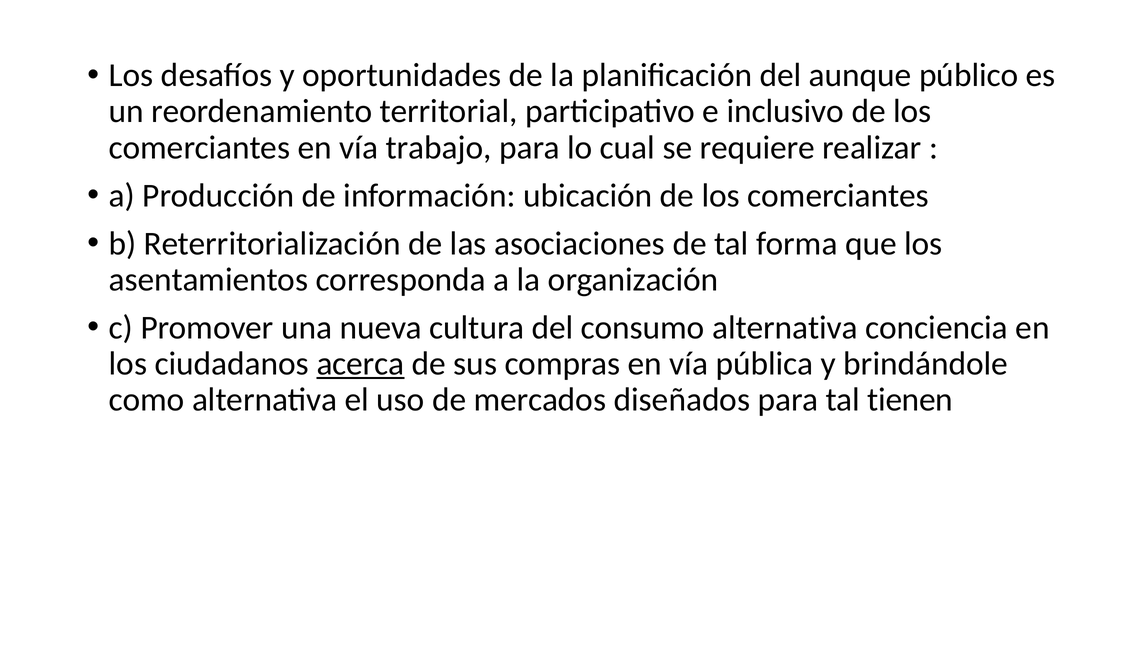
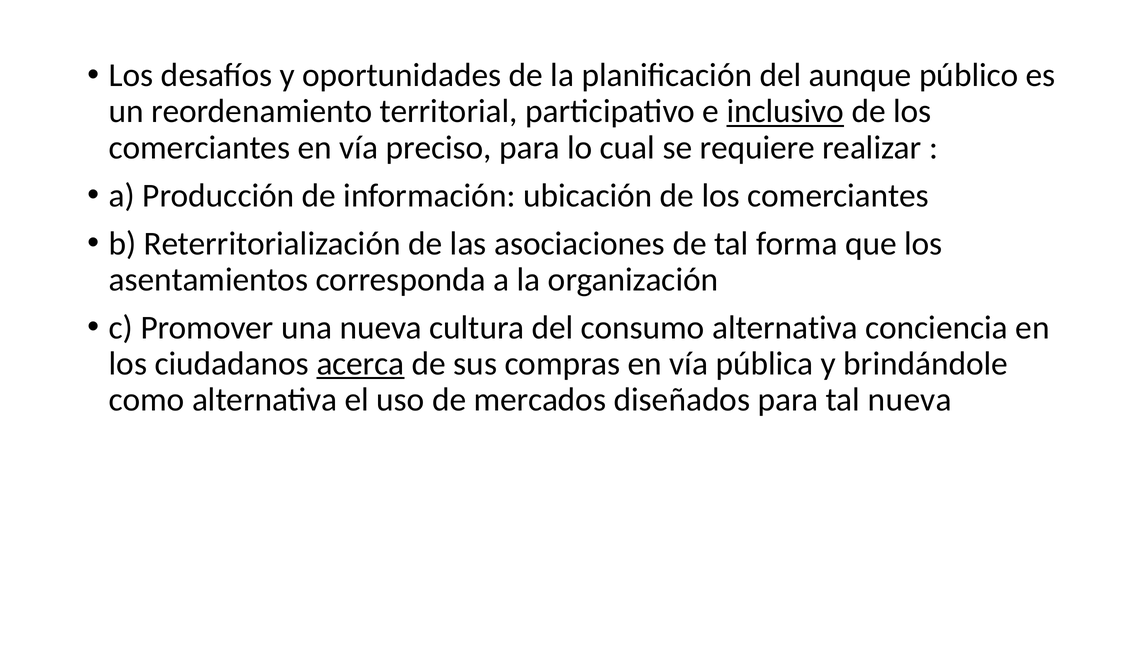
inclusivo underline: none -> present
trabajo: trabajo -> preciso
tal tienen: tienen -> nueva
